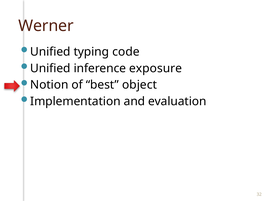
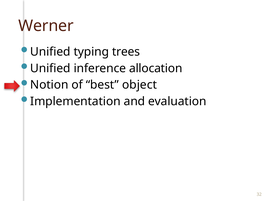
code: code -> trees
exposure: exposure -> allocation
